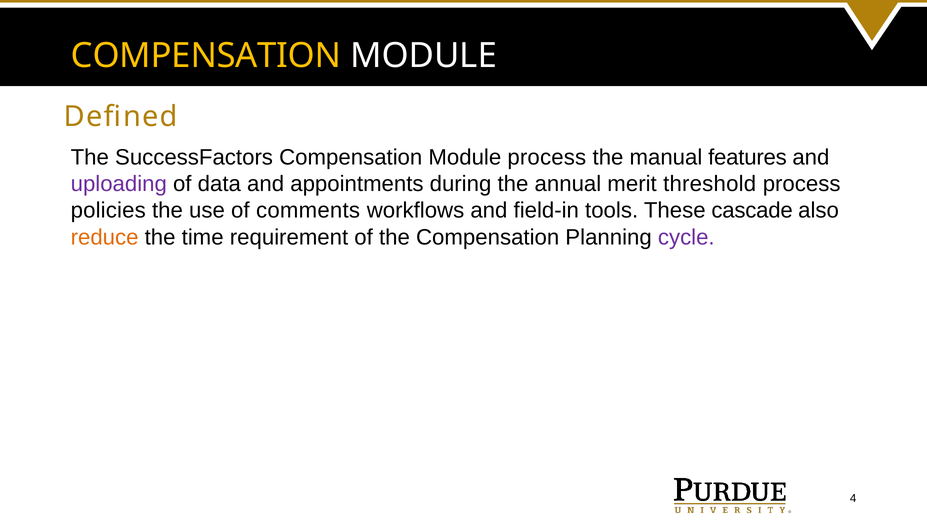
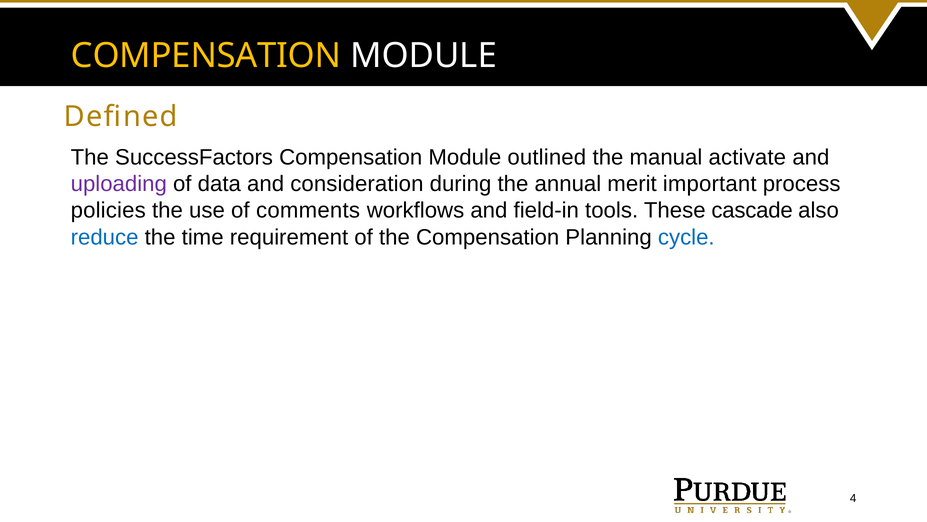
Module process: process -> outlined
features: features -> activate
appointments: appointments -> consideration
threshold: threshold -> important
reduce colour: orange -> blue
cycle colour: purple -> blue
